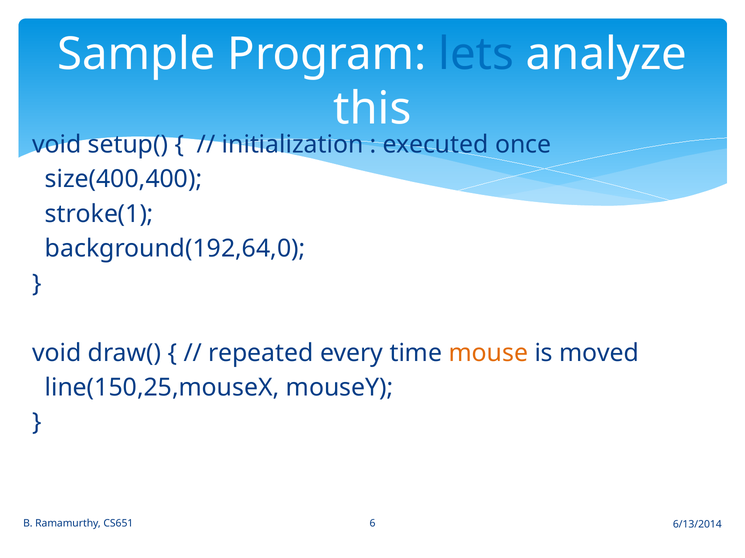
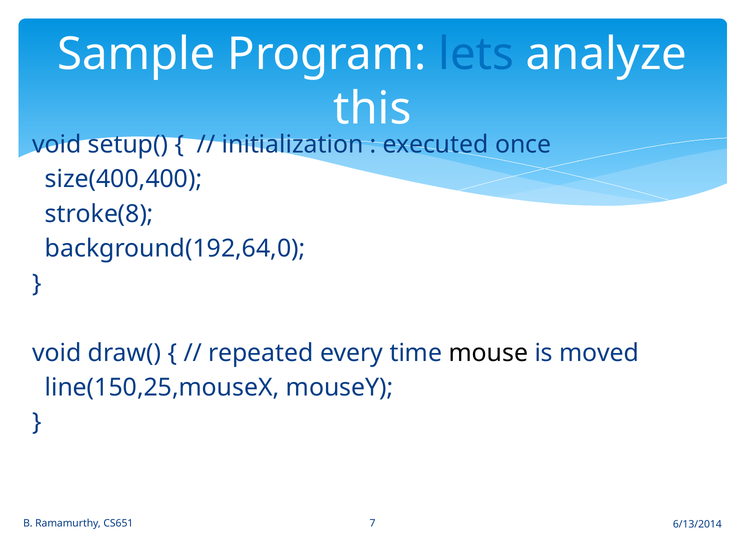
stroke(1: stroke(1 -> stroke(8
mouse colour: orange -> black
6: 6 -> 7
